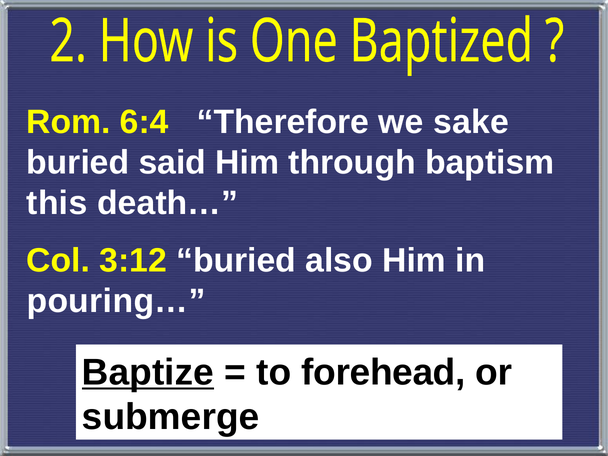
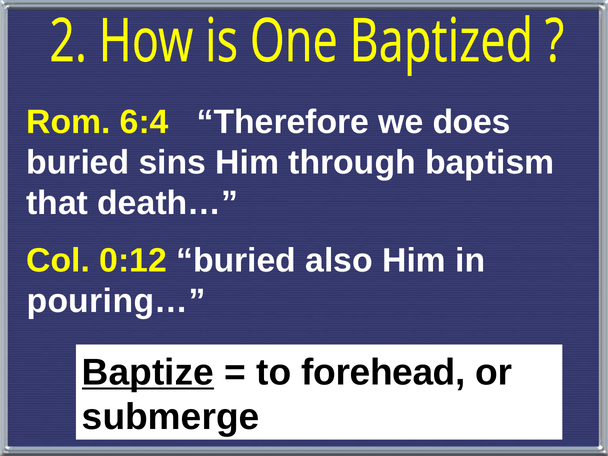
sake: sake -> does
said: said -> sins
this: this -> that
3:12: 3:12 -> 0:12
